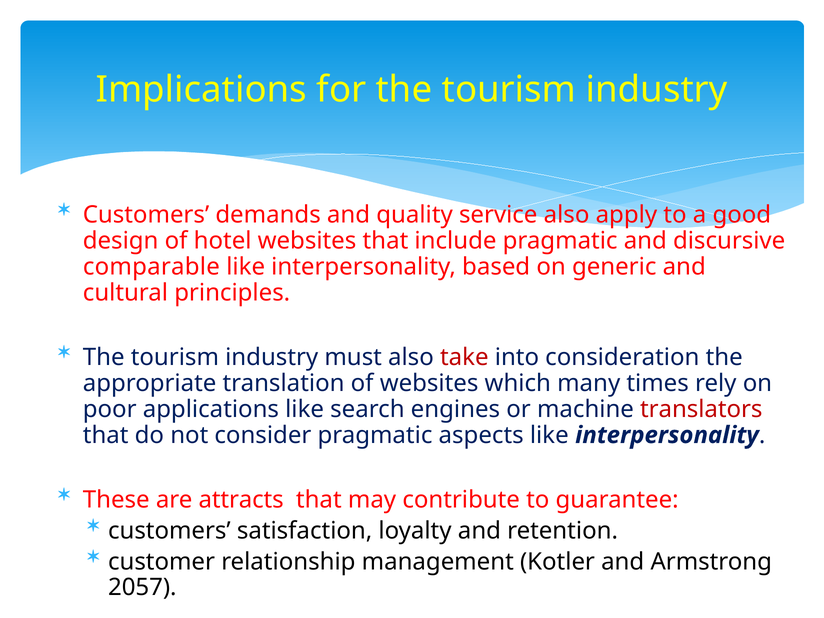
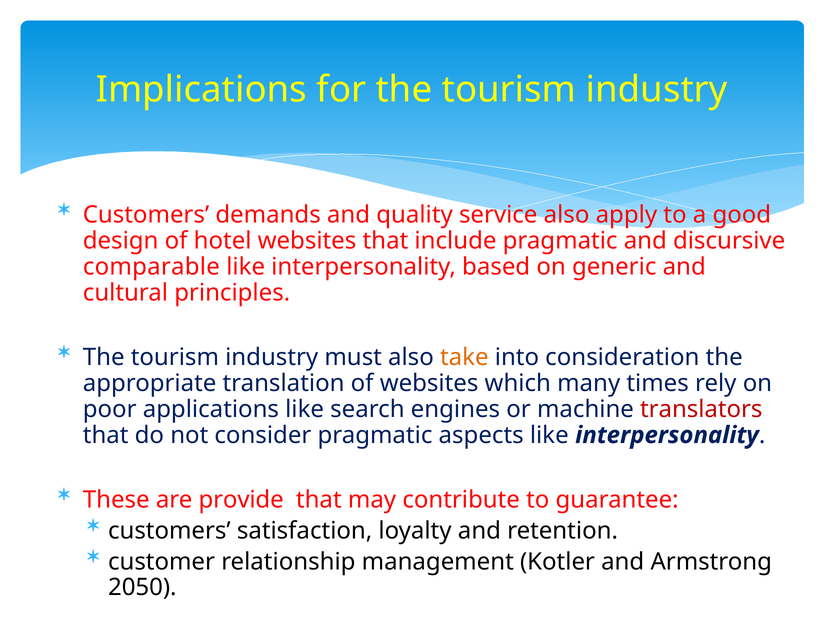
take colour: red -> orange
attracts: attracts -> provide
2057: 2057 -> 2050
